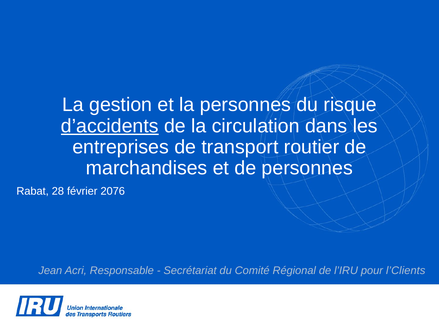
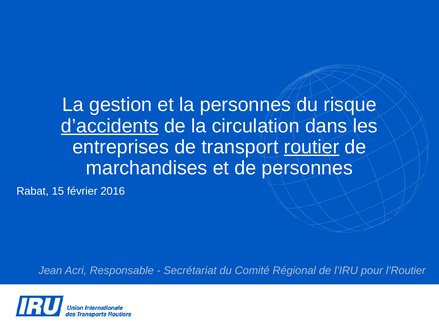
routier underline: none -> present
28: 28 -> 15
2076: 2076 -> 2016
l’Clients: l’Clients -> l’Routier
